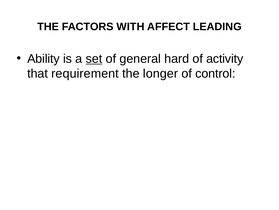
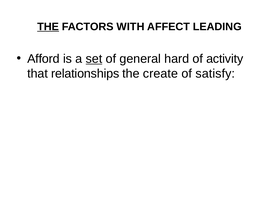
THE at (48, 27) underline: none -> present
Ability: Ability -> Afford
requirement: requirement -> relationships
longer: longer -> create
control: control -> satisfy
